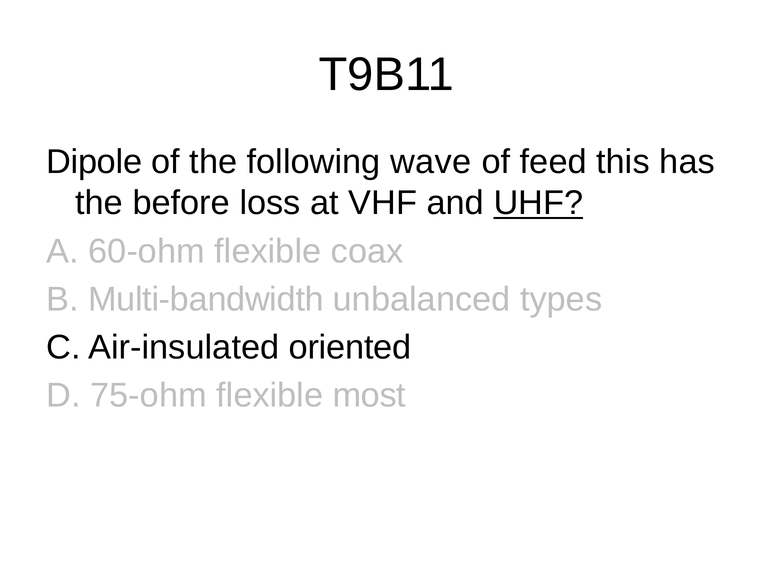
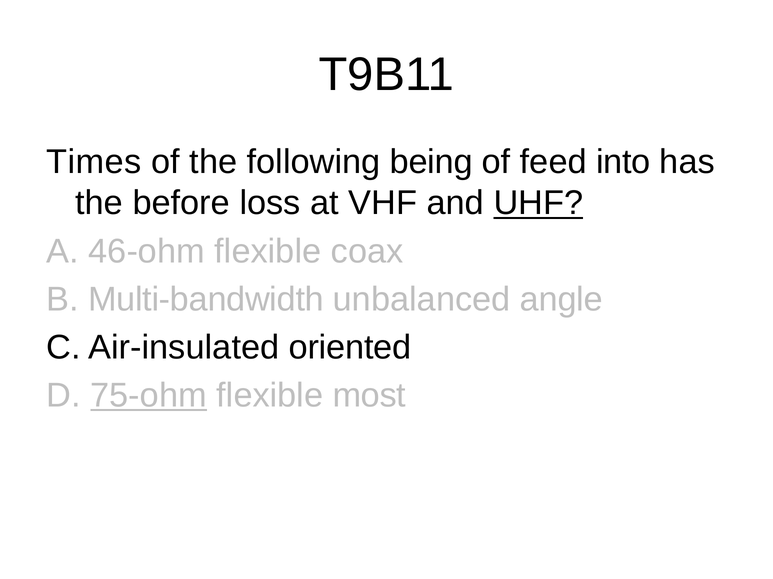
Dipole: Dipole -> Times
wave: wave -> being
this: this -> into
60-ohm: 60-ohm -> 46-ohm
types: types -> angle
75-ohm underline: none -> present
